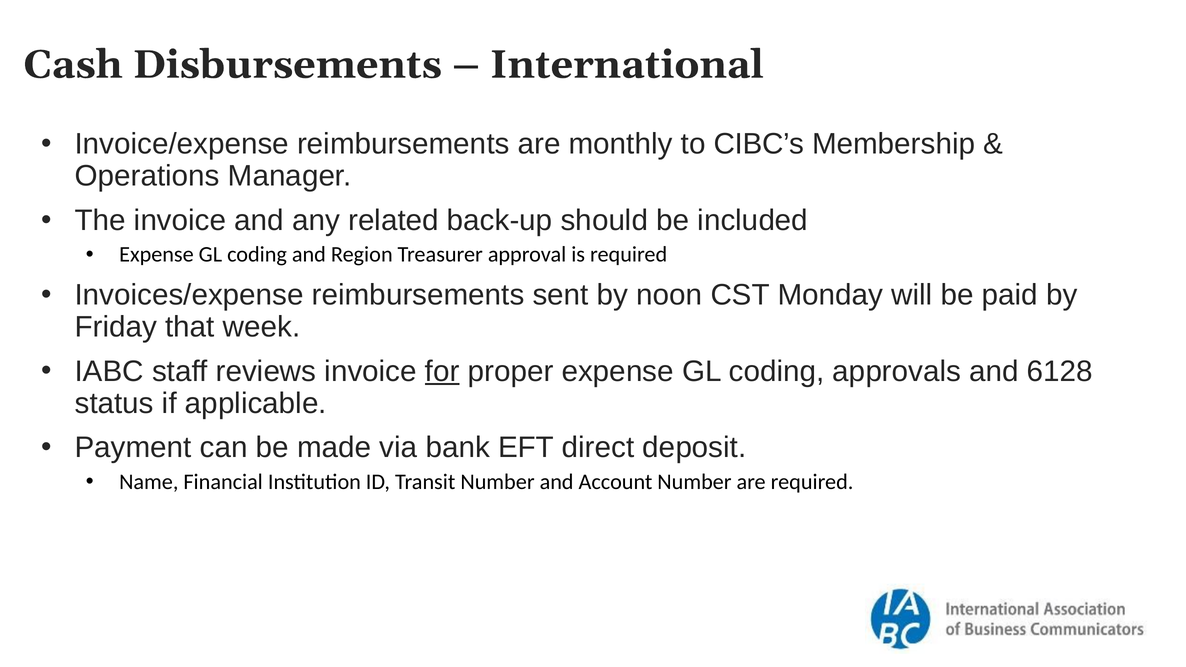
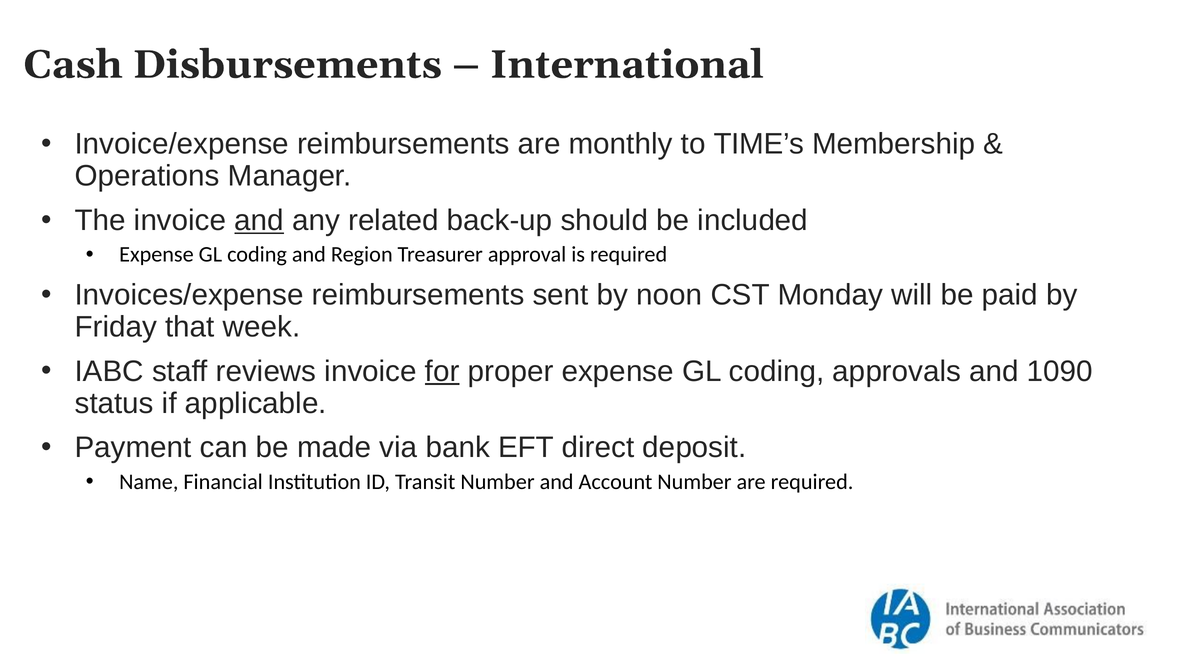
CIBC’s: CIBC’s -> TIME’s
and at (259, 220) underline: none -> present
6128: 6128 -> 1090
